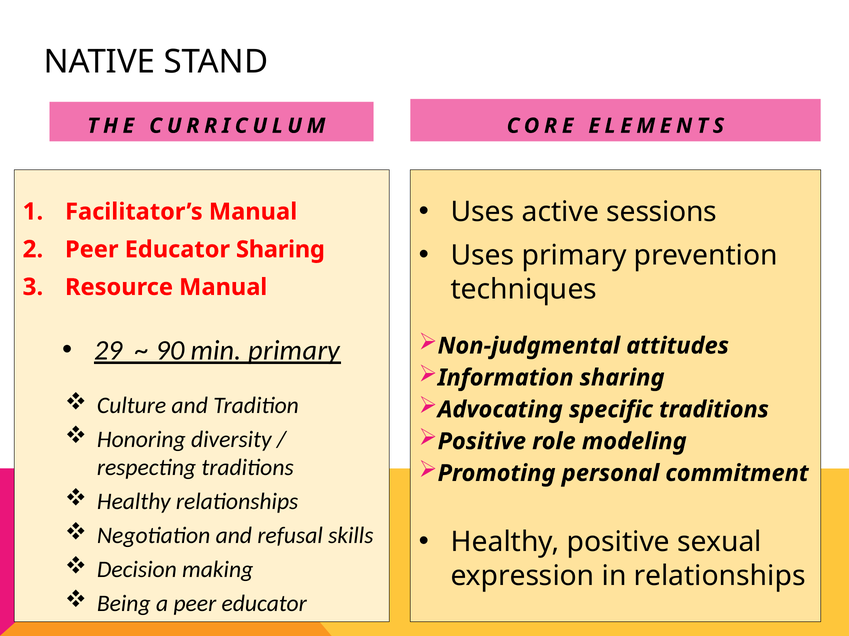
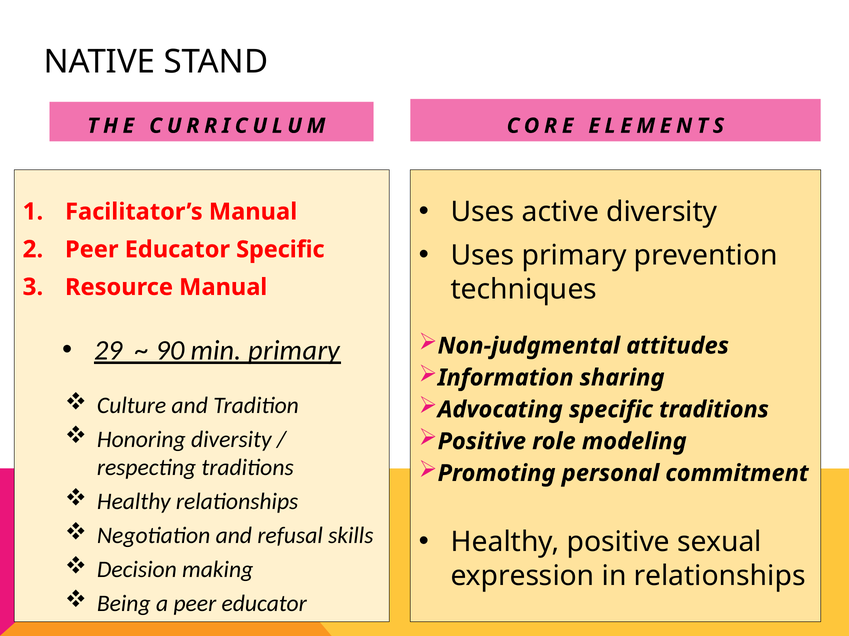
active sessions: sessions -> diversity
Educator Sharing: Sharing -> Specific
